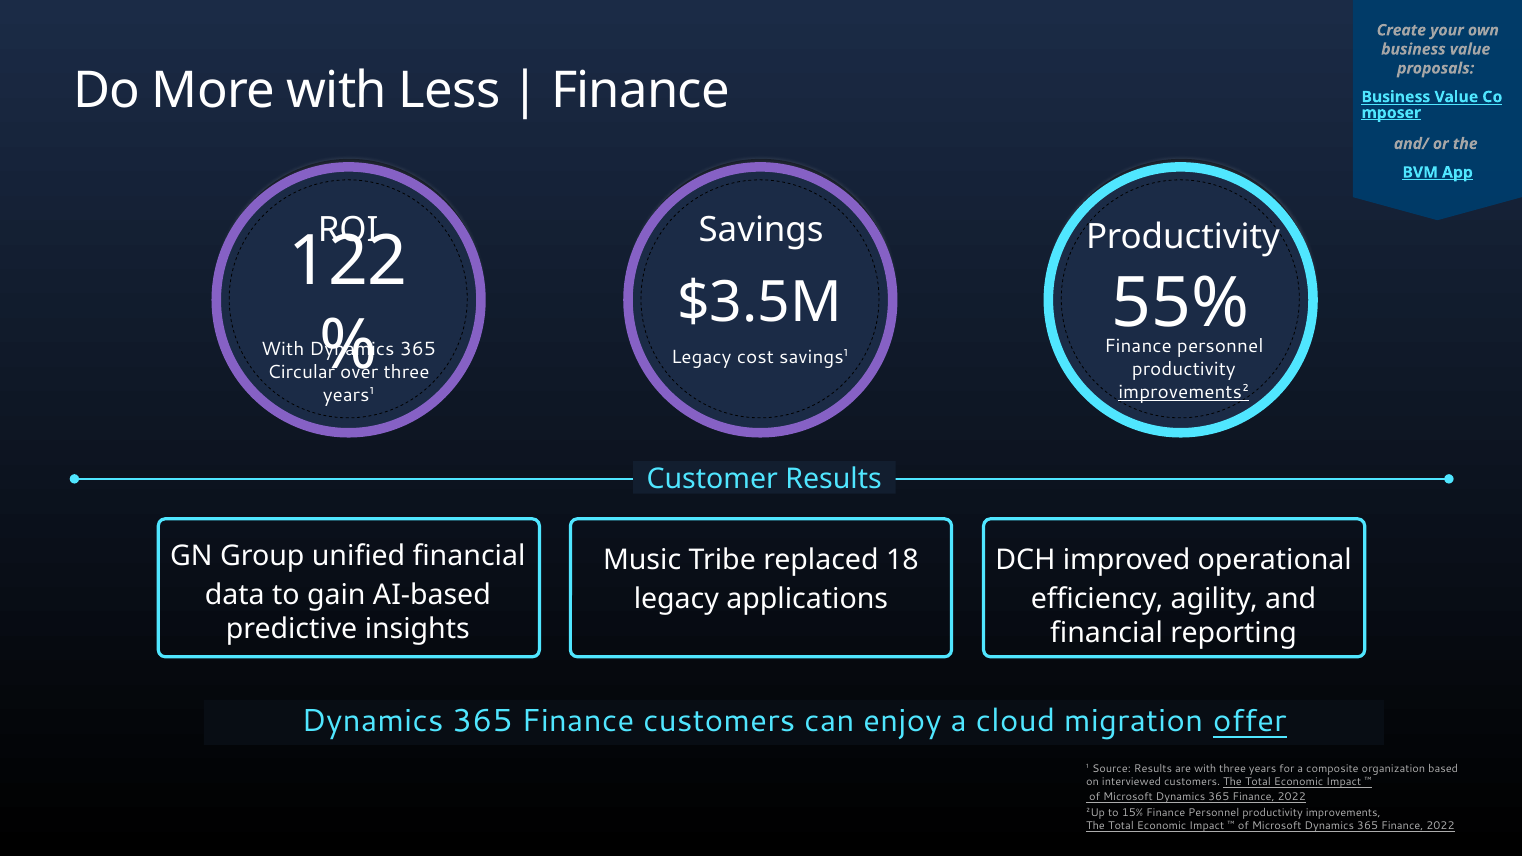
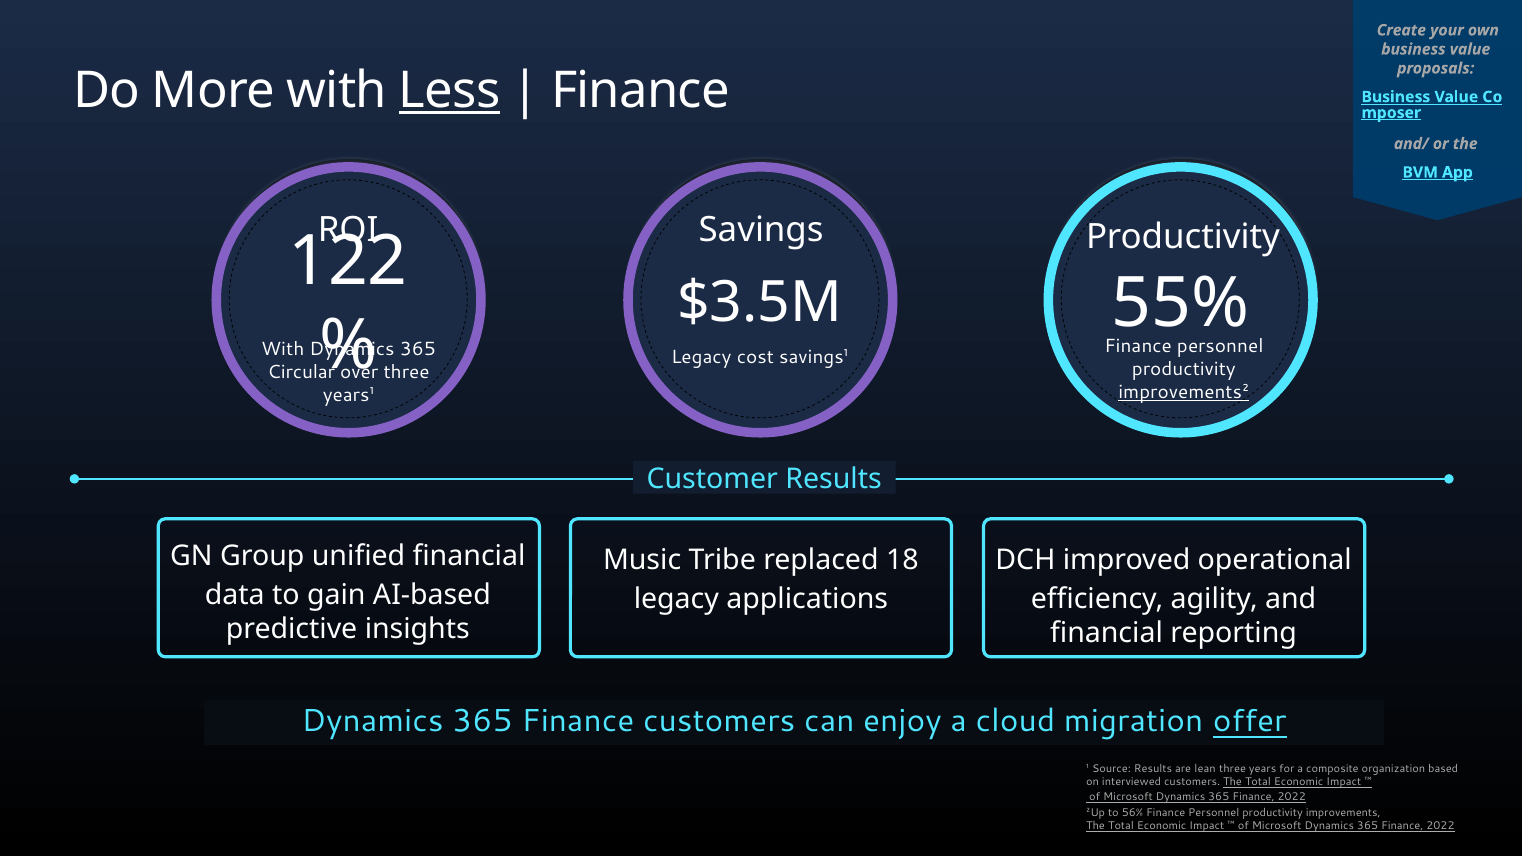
Less underline: none -> present
are with: with -> lean
15%: 15% -> 56%
